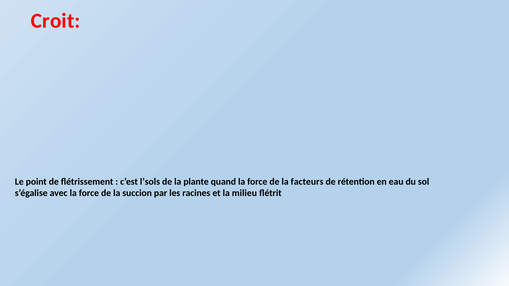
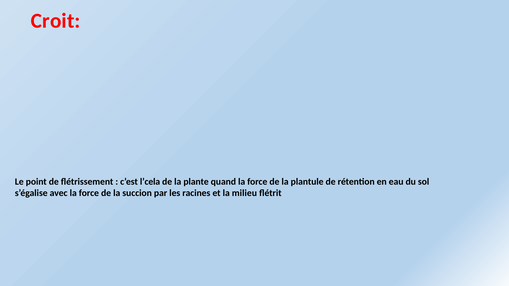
l’sols: l’sols -> l’cela
facteurs: facteurs -> plantule
